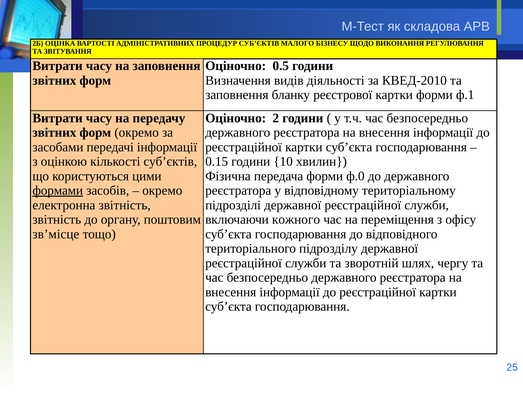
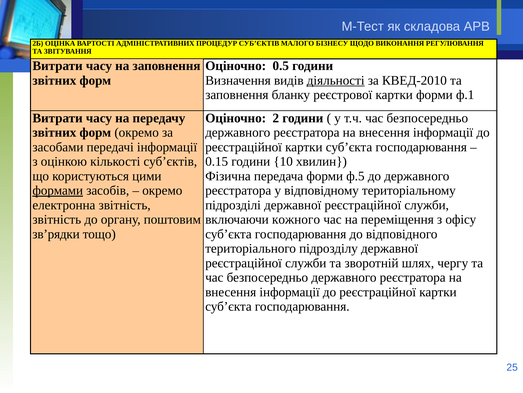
діяльності underline: none -> present
ф.0: ф.0 -> ф.5
зв’місце: зв’місце -> зв’рядки
